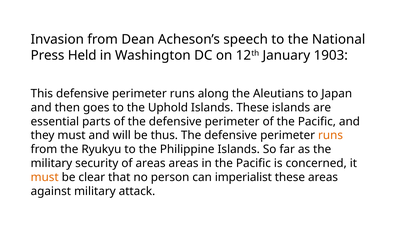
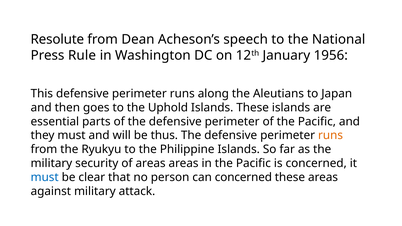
Invasion: Invasion -> Resolute
Held: Held -> Rule
1903: 1903 -> 1956
must at (45, 177) colour: orange -> blue
can imperialist: imperialist -> concerned
